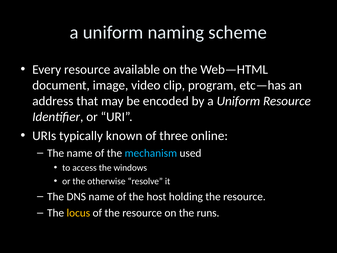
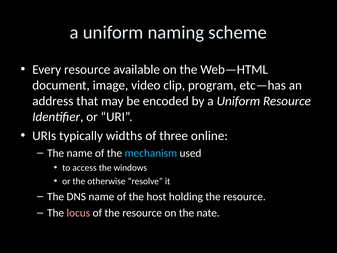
known: known -> widths
locus colour: yellow -> pink
runs: runs -> nate
